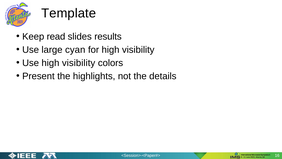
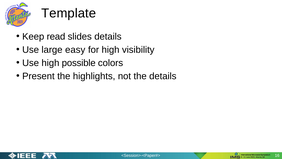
slides results: results -> details
cyan: cyan -> easy
Use high visibility: visibility -> possible
